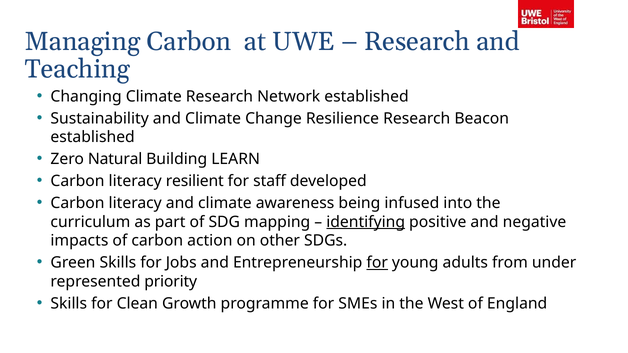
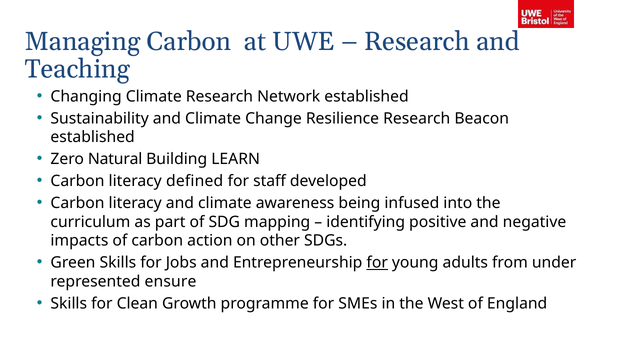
resilient: resilient -> defined
identifying underline: present -> none
priority: priority -> ensure
